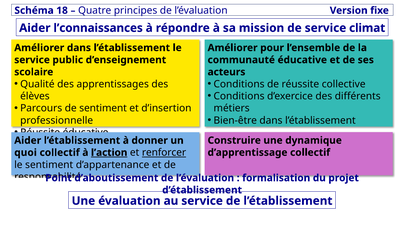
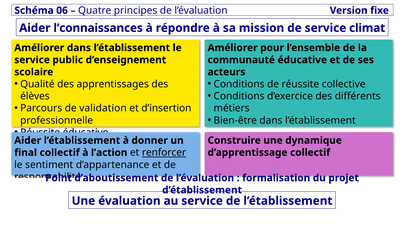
18: 18 -> 06
de sentiment: sentiment -> validation
quoi: quoi -> final
l’action underline: present -> none
